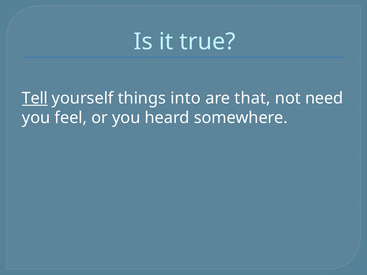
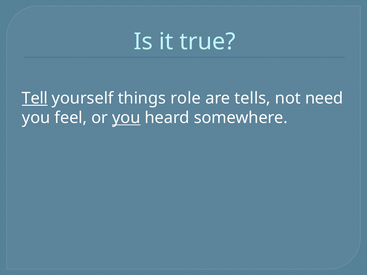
into: into -> role
that: that -> tells
you at (126, 118) underline: none -> present
